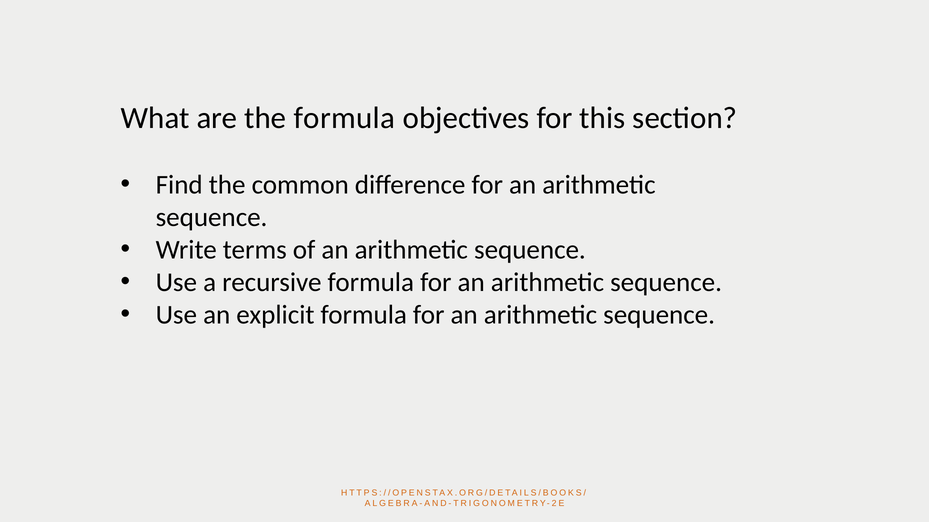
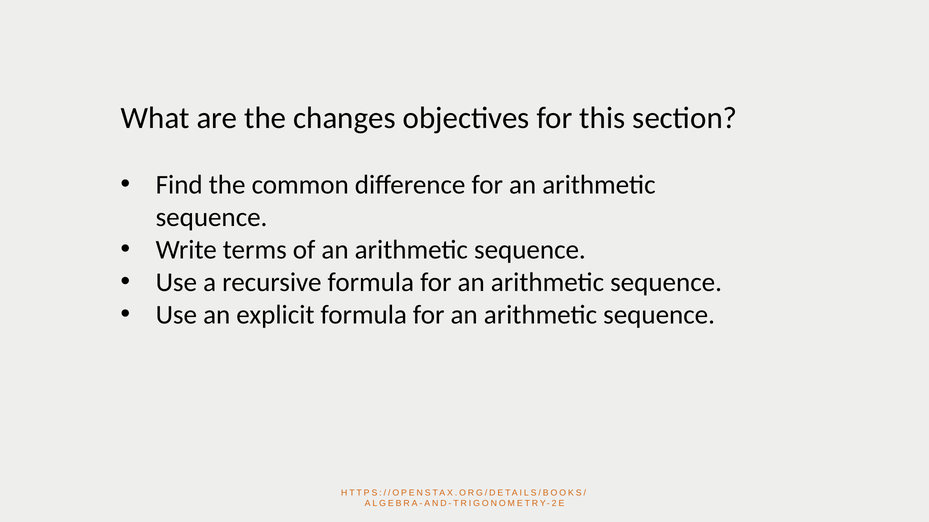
the formula: formula -> changes
